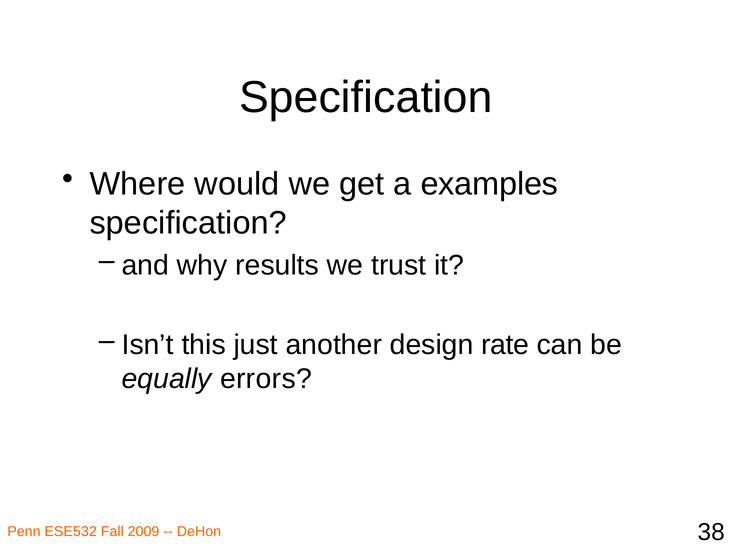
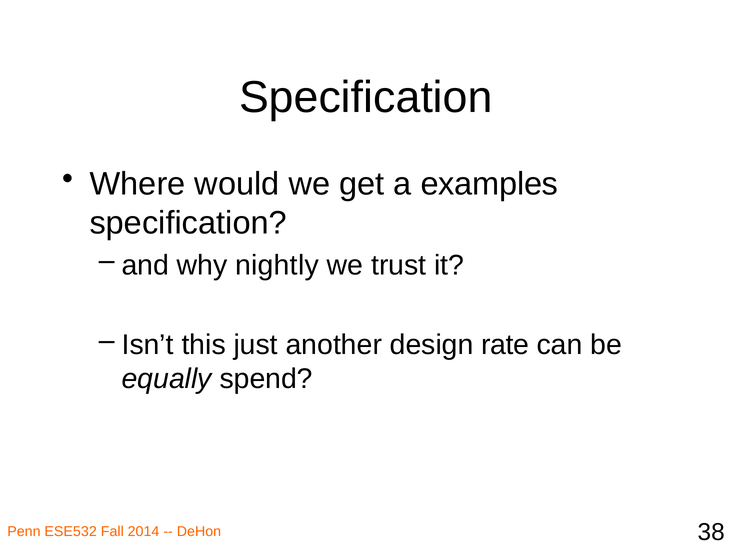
results: results -> nightly
errors: errors -> spend
2009: 2009 -> 2014
